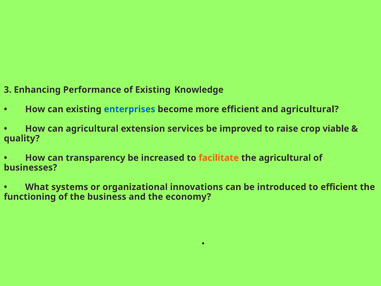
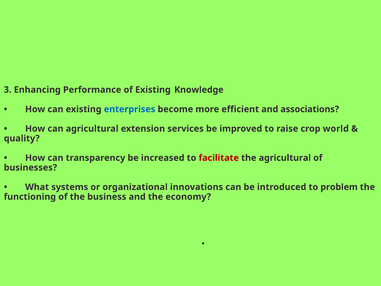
and agricultural: agricultural -> associations
viable: viable -> world
facilitate colour: orange -> red
to efficient: efficient -> problem
